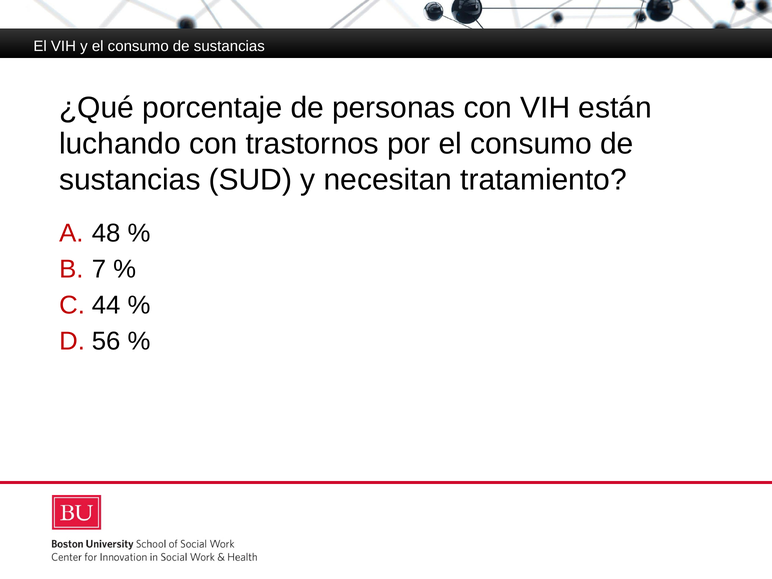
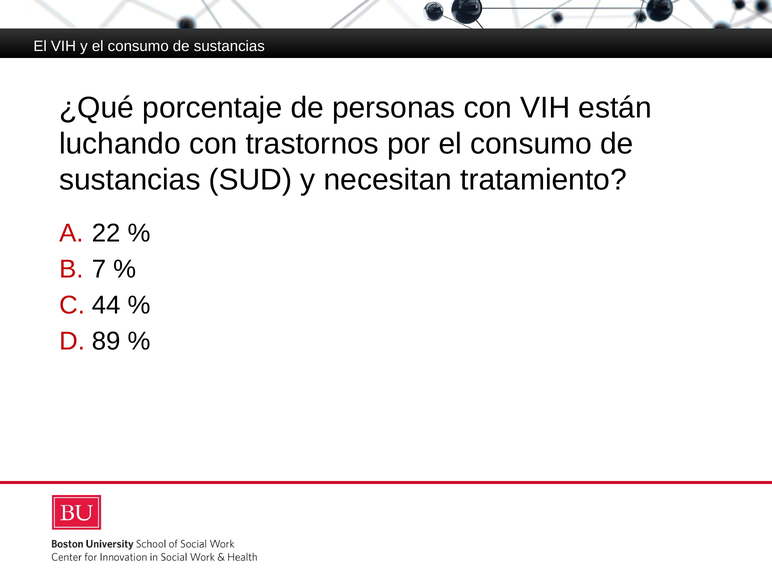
48: 48 -> 22
56: 56 -> 89
